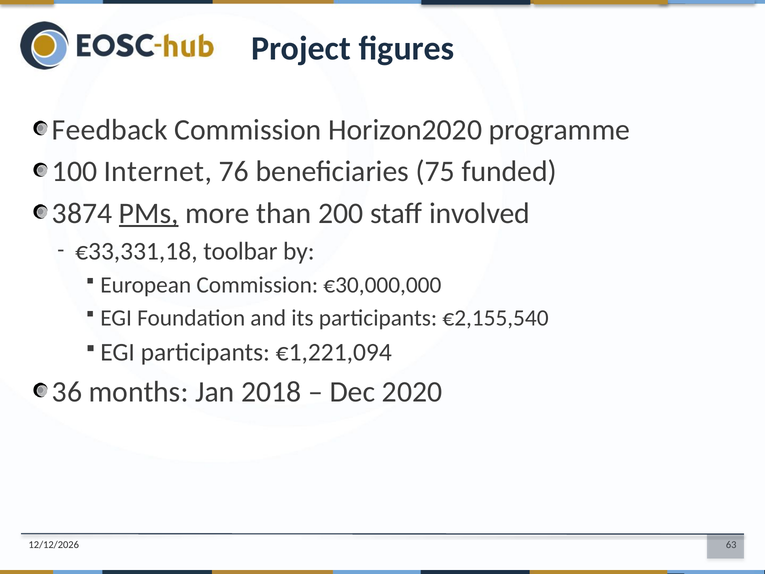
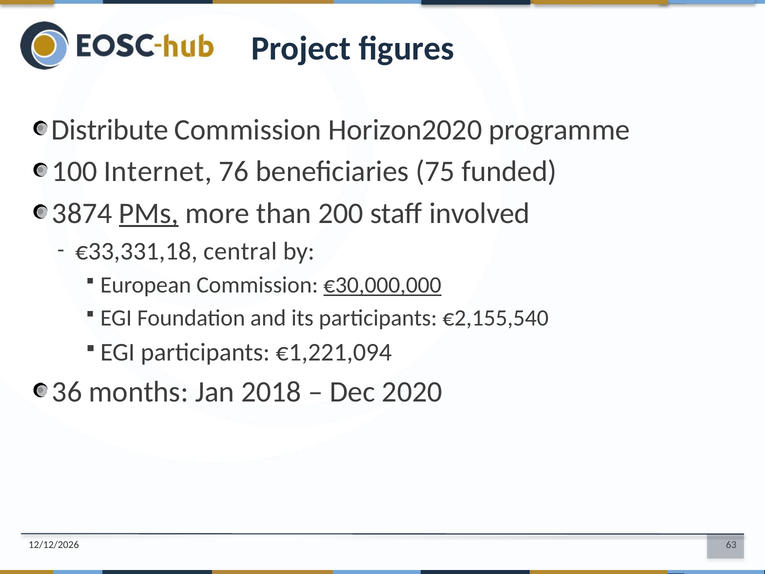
Feedback: Feedback -> Distribute
toolbar: toolbar -> central
€30,000,000 underline: none -> present
